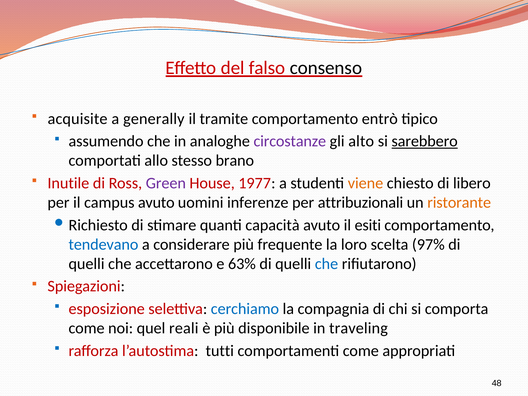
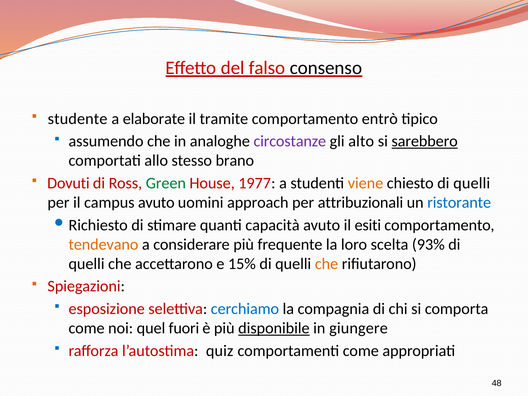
acquisite: acquisite -> studente
generally: generally -> elaborate
Inutile: Inutile -> Dovuti
Green colour: purple -> green
chiesto di libero: libero -> quelli
inferenze: inferenze -> approach
ristorante colour: orange -> blue
tendevano colour: blue -> orange
97%: 97% -> 93%
63%: 63% -> 15%
che at (326, 264) colour: blue -> orange
reali: reali -> fuori
disponibile underline: none -> present
traveling: traveling -> giungere
tutti: tutti -> quiz
